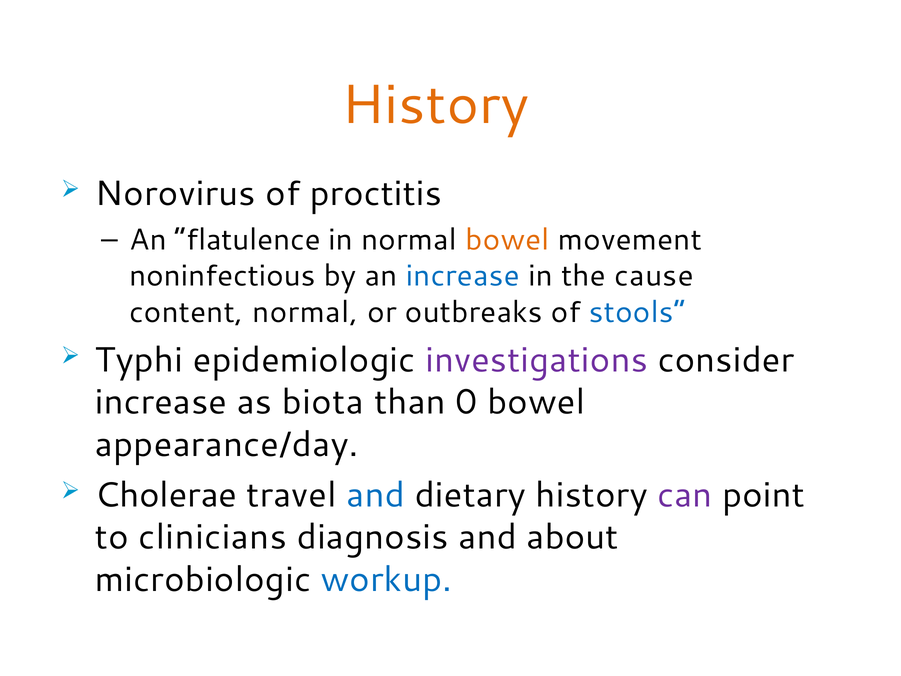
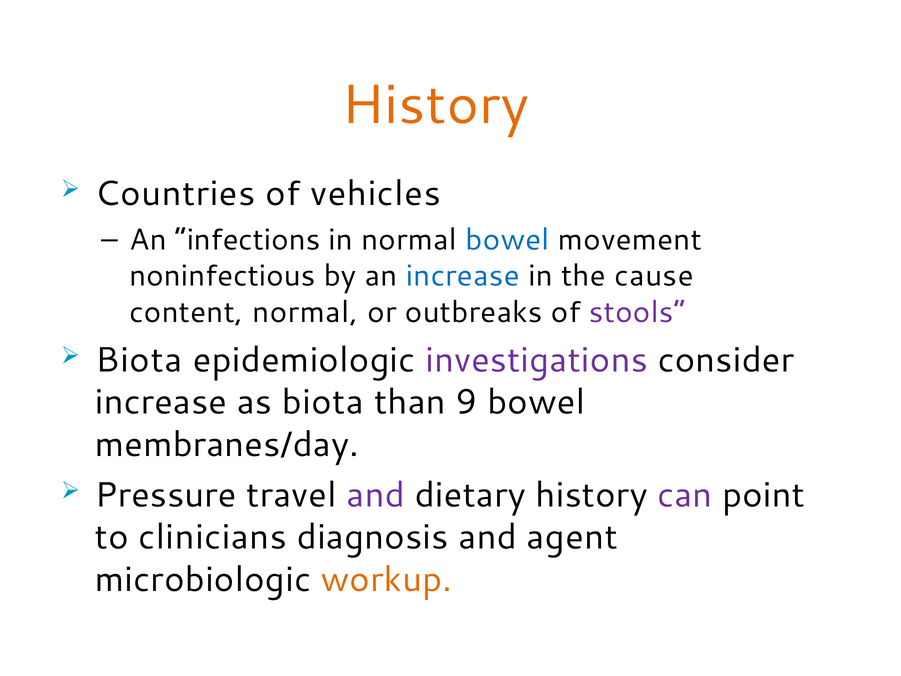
Norovirus: Norovirus -> Countries
proctitis: proctitis -> vehicles
flatulence: flatulence -> infections
bowel at (508, 240) colour: orange -> blue
stools colour: blue -> purple
Typhi at (139, 360): Typhi -> Biota
0: 0 -> 9
appearance/day: appearance/day -> membranes/day
Cholerae: Cholerae -> Pressure
and at (376, 495) colour: blue -> purple
about: about -> agent
workup colour: blue -> orange
